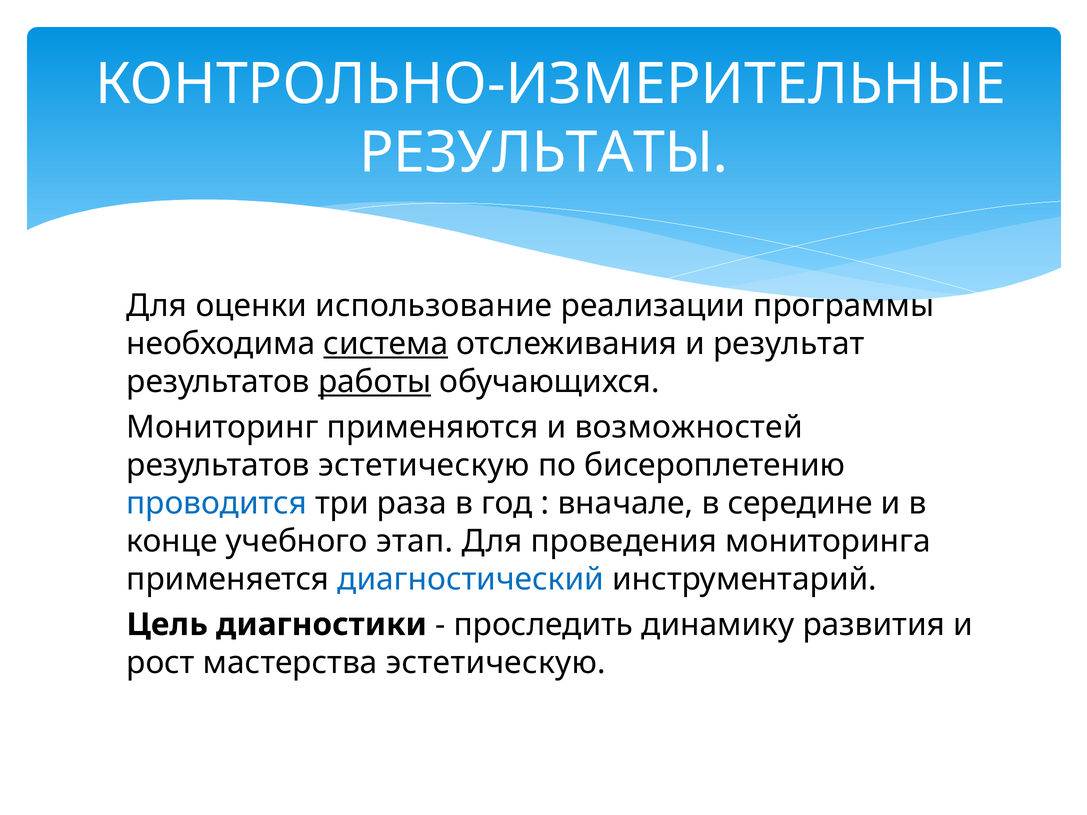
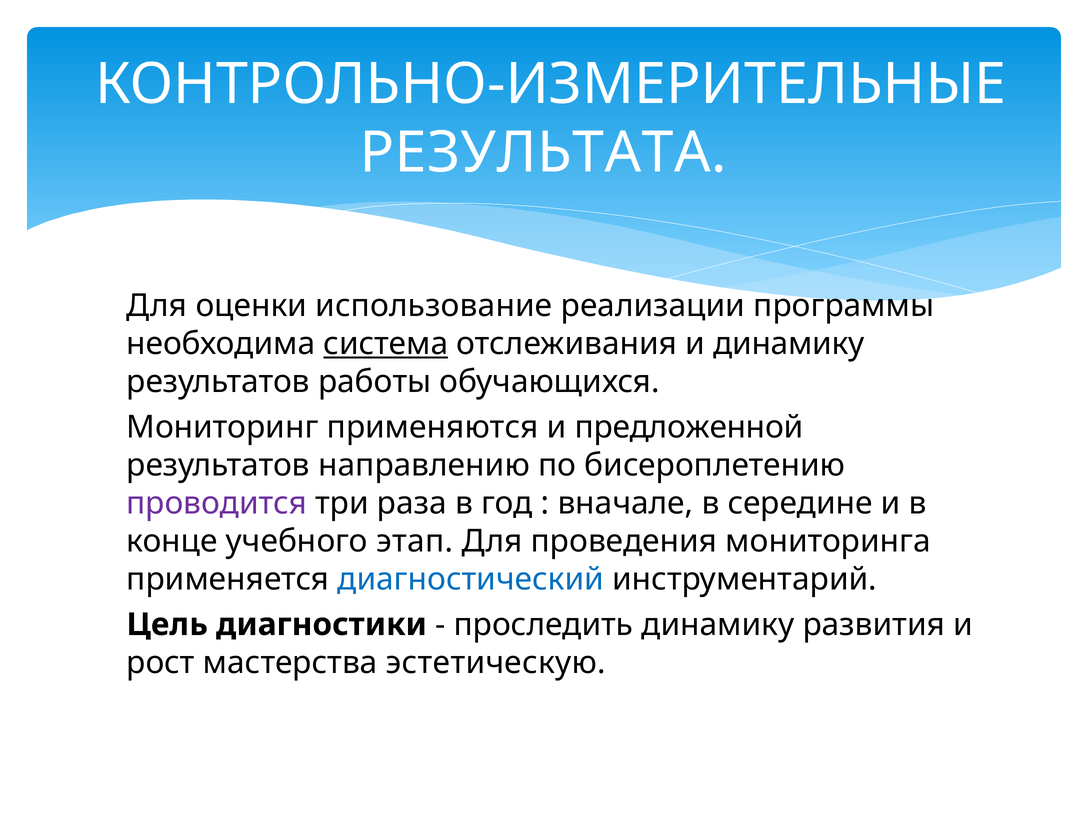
РЕЗУЛЬТАТЫ: РЕЗУЛЬТАТЫ -> РЕЗУЛЬТАТА
и результат: результат -> динамику
работы underline: present -> none
возможностей: возможностей -> предложенной
результатов эстетическую: эстетическую -> направлению
проводится colour: blue -> purple
